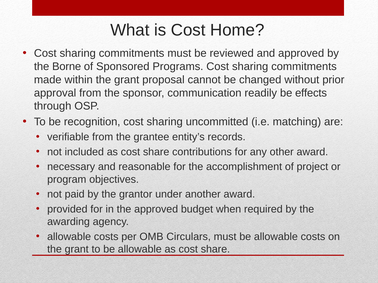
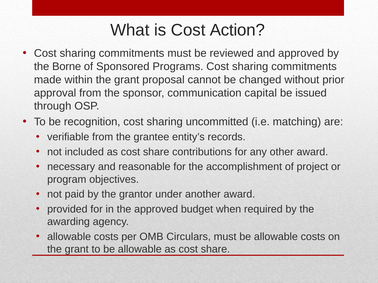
Home: Home -> Action
readily: readily -> capital
effects: effects -> issued
